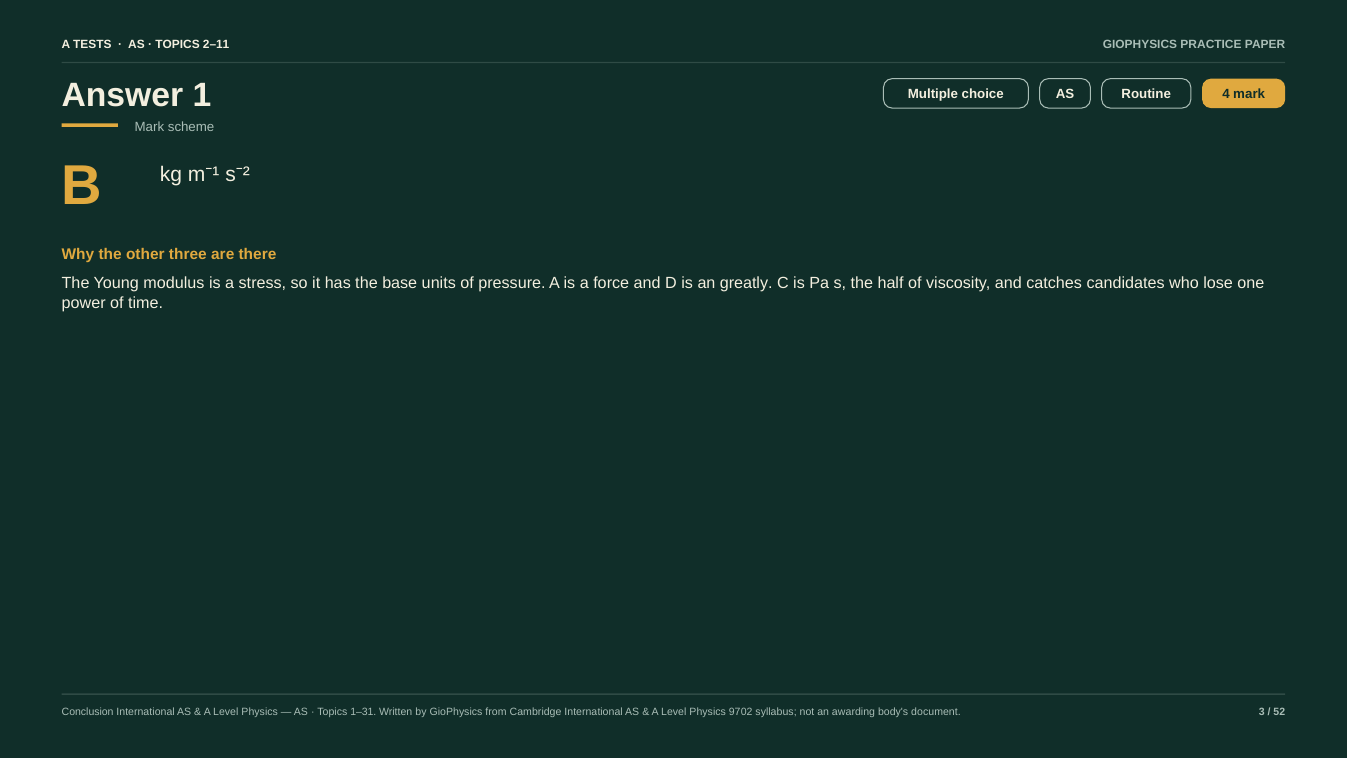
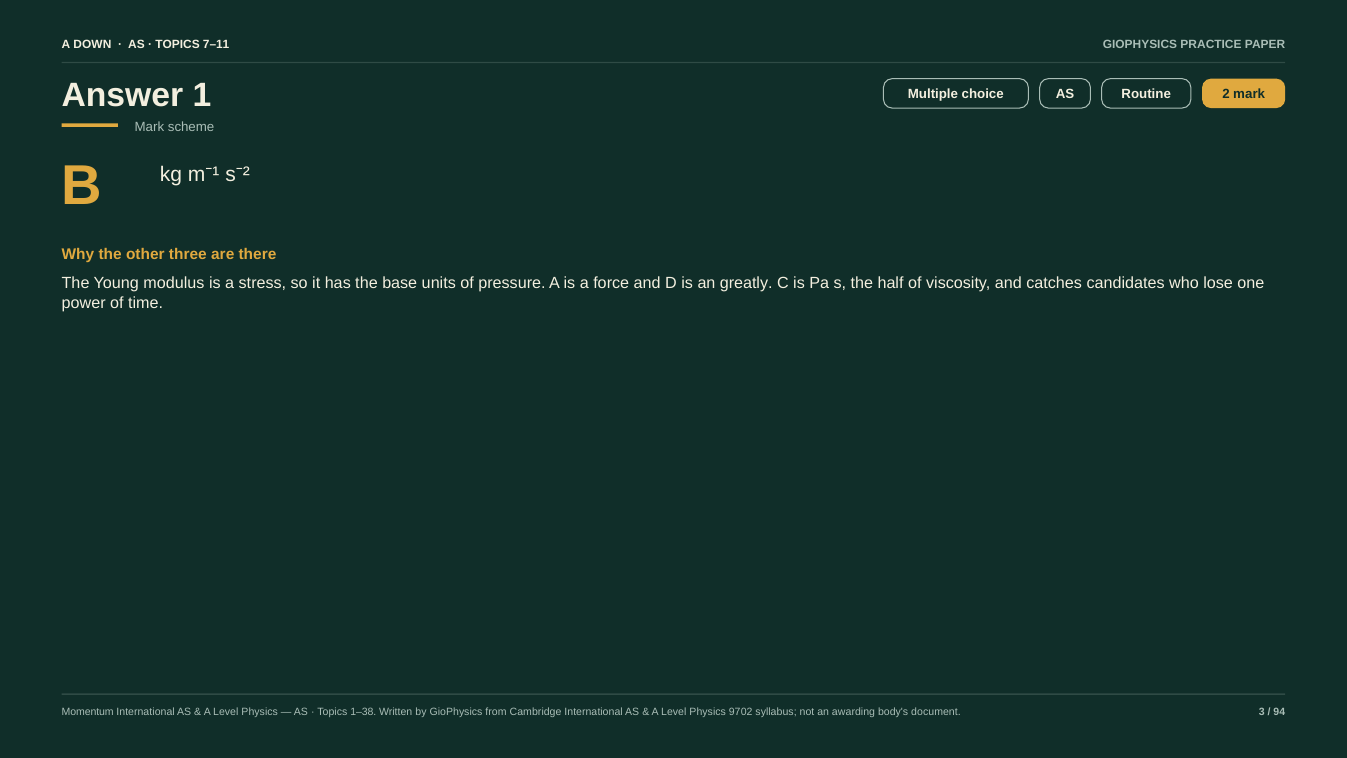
TESTS: TESTS -> DOWN
2–11: 2–11 -> 7–11
4: 4 -> 2
Conclusion: Conclusion -> Momentum
1–31: 1–31 -> 1–38
52: 52 -> 94
